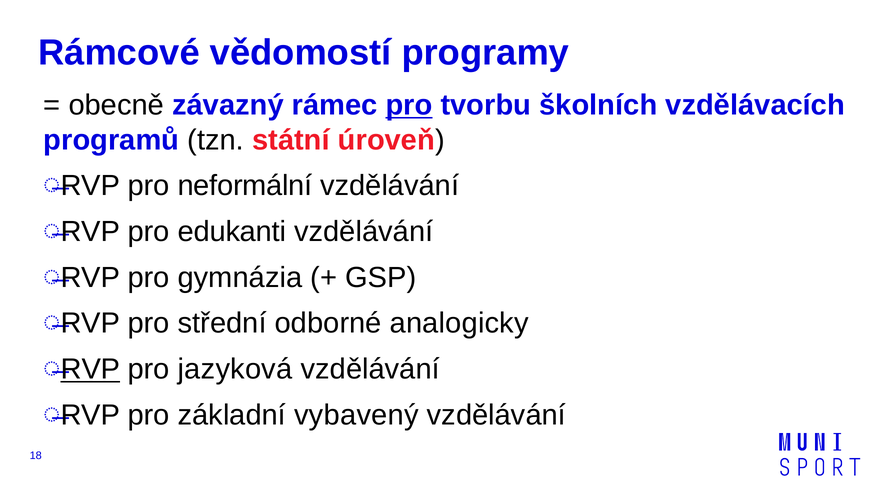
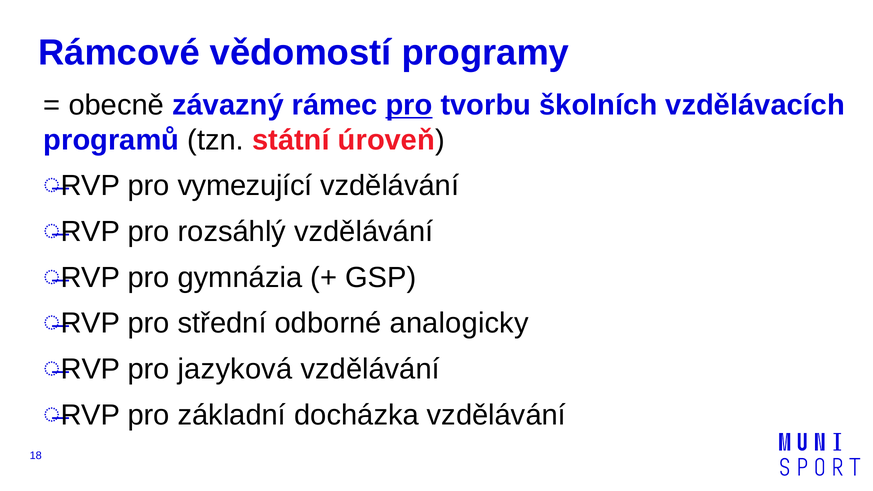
neformální: neformální -> vymezující
edukanti: edukanti -> rozsáhlý
RVP at (90, 369) underline: present -> none
vybavený: vybavený -> docházka
